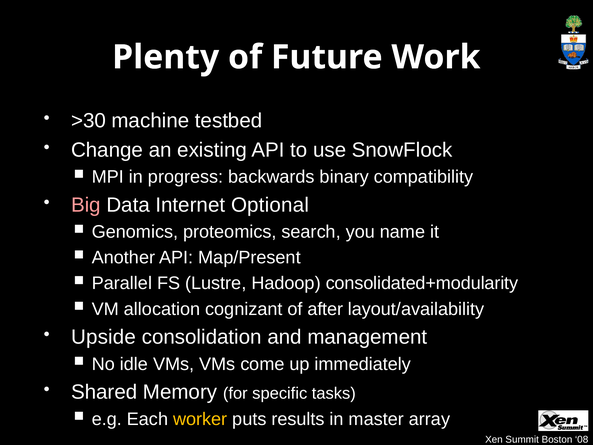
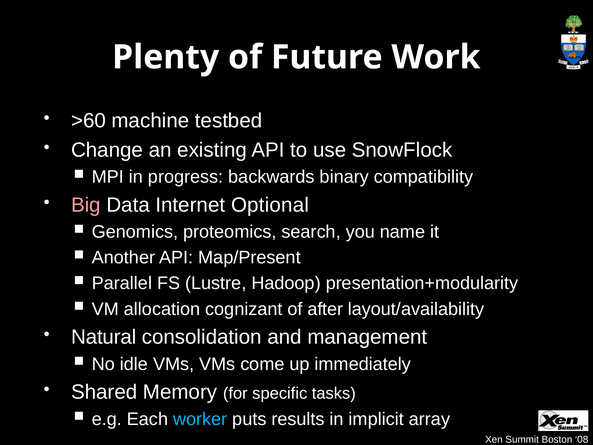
>30: >30 -> >60
consolidated+modularity: consolidated+modularity -> presentation+modularity
Upside: Upside -> Natural
worker colour: yellow -> light blue
master: master -> implicit
